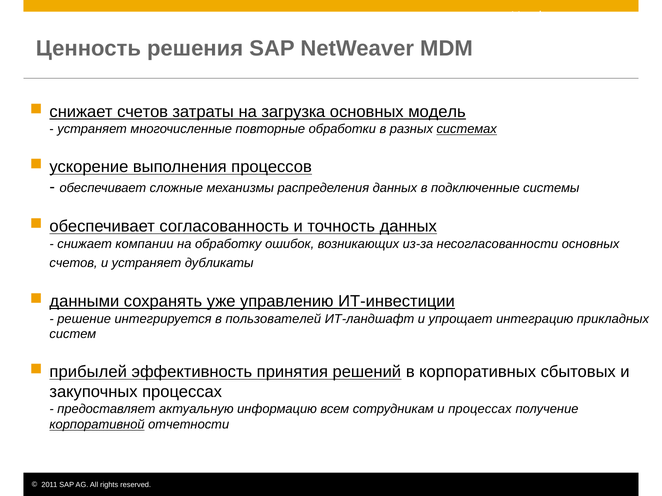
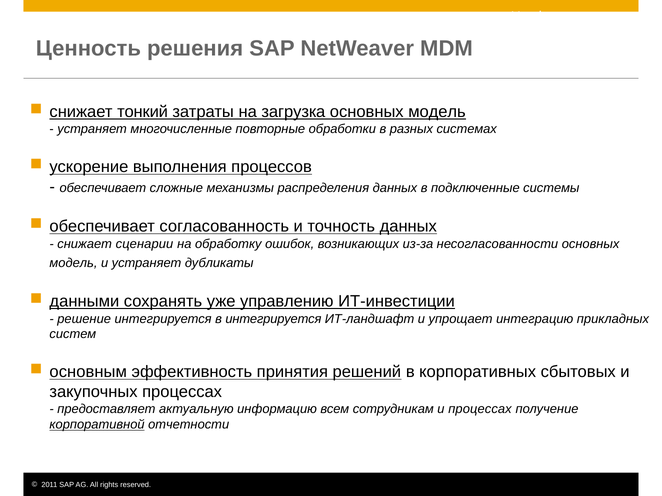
снижает счетов: счетов -> тонкий
системах underline: present -> none
компании: компании -> сценарии
счетов at (74, 263): счетов -> модель
в пользователей: пользователей -> интегрируется
прибылей: прибылей -> основным
